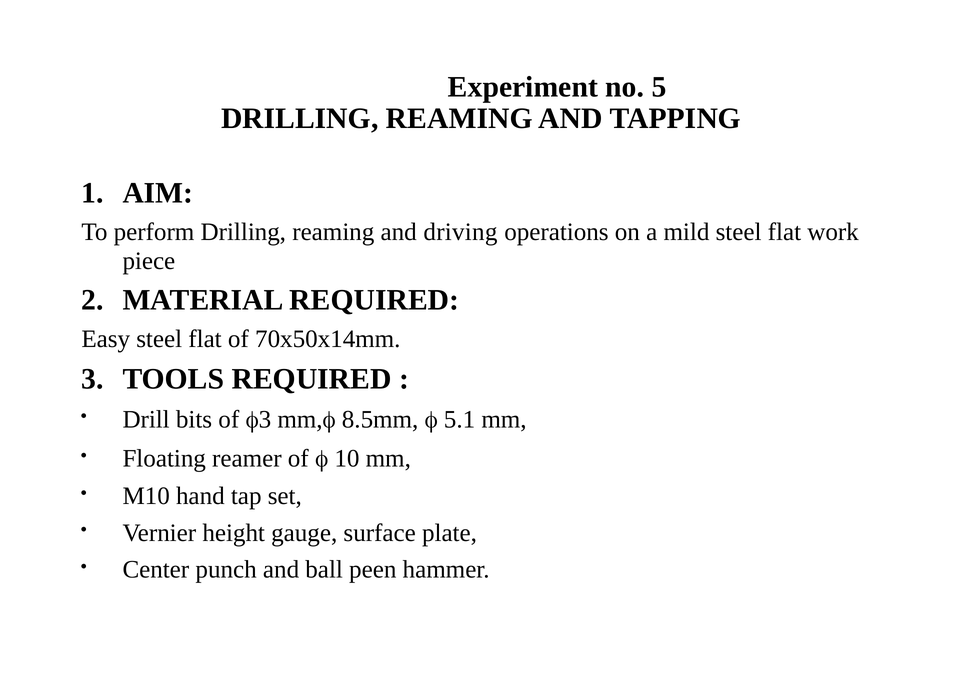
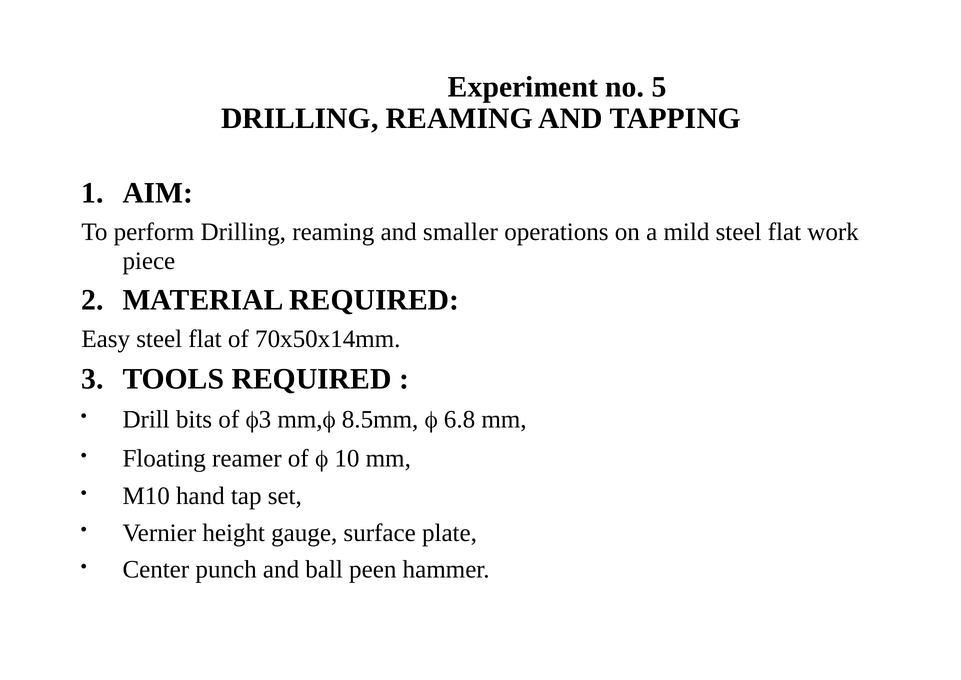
driving: driving -> smaller
5.1: 5.1 -> 6.8
